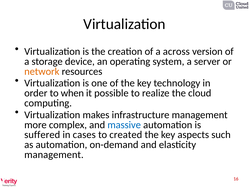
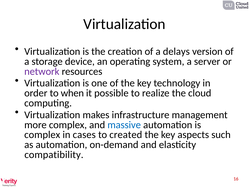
across: across -> delays
network colour: orange -> purple
suffered at (42, 135): suffered -> complex
management at (54, 154): management -> compatibility
